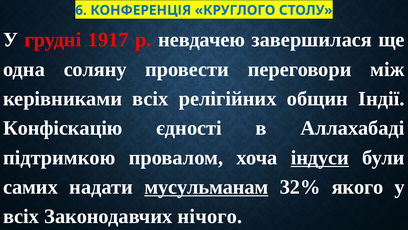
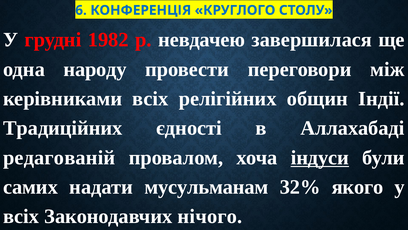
1917: 1917 -> 1982
соляну: соляну -> народу
Конфіскацію: Конфіскацію -> Традиційних
підтримкою: підтримкою -> редагованій
мусульманам underline: present -> none
